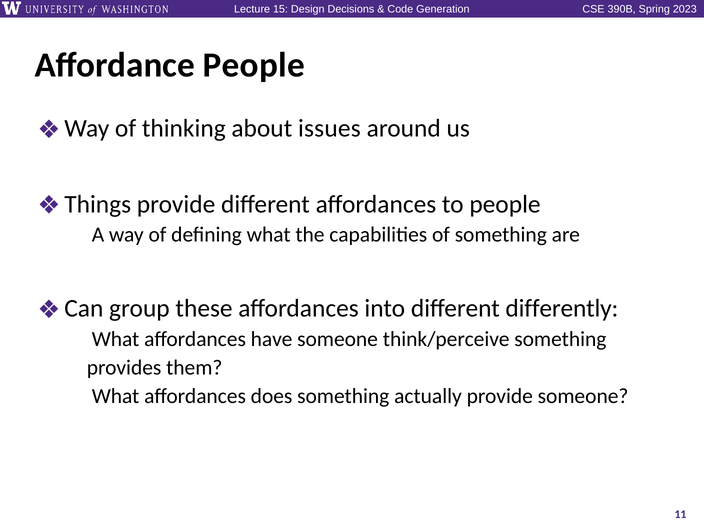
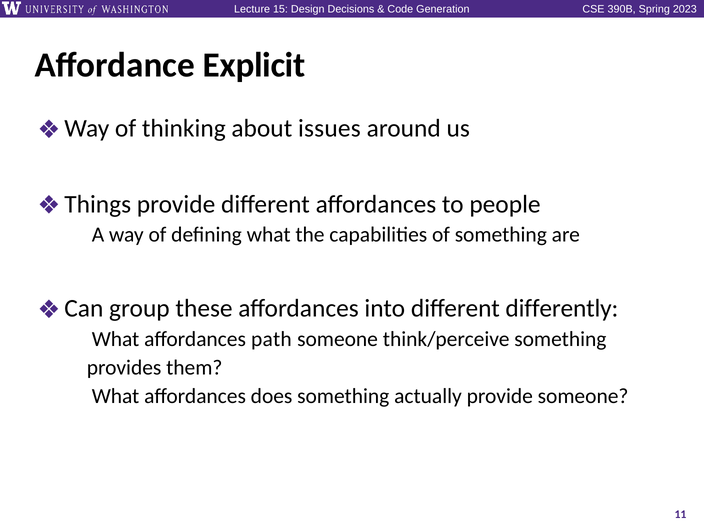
Affordance People: People -> Explicit
have: have -> path
